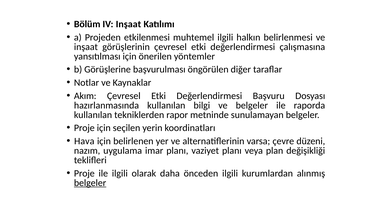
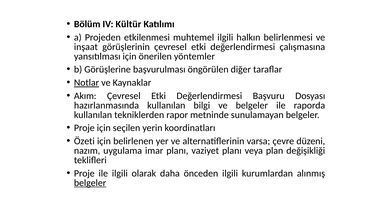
IV Inşaat: Inşaat -> Kültür
Notlar underline: none -> present
Hava: Hava -> Özeti
